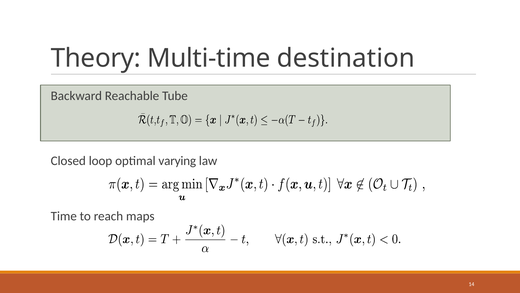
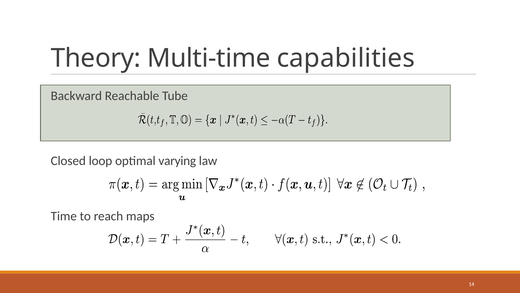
destination: destination -> capabilities
